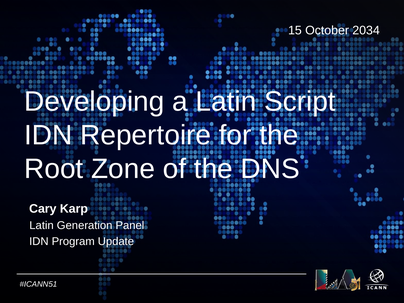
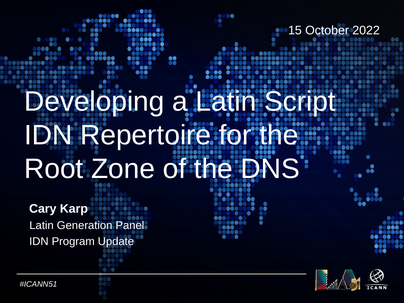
2034: 2034 -> 2022
